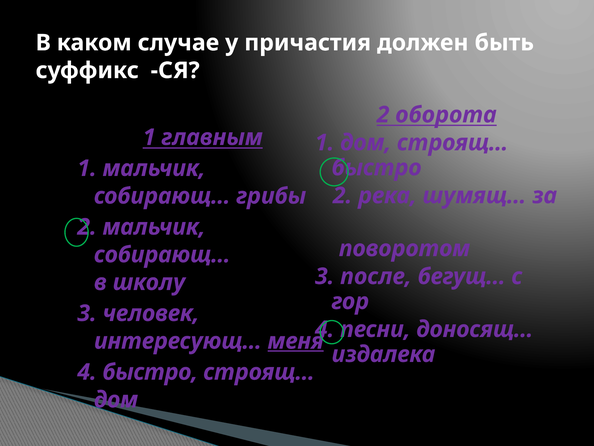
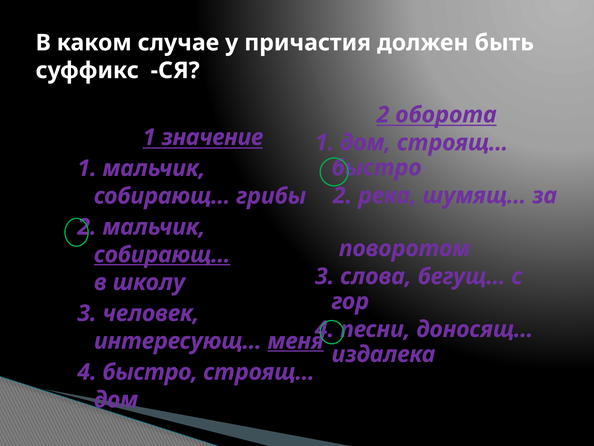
главным: главным -> значение
собирающ… at (162, 254) underline: none -> present
после: после -> слова
